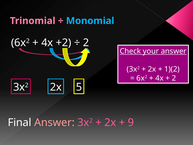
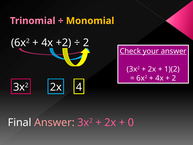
Monomial colour: light blue -> yellow
5: 5 -> 4
9: 9 -> 0
